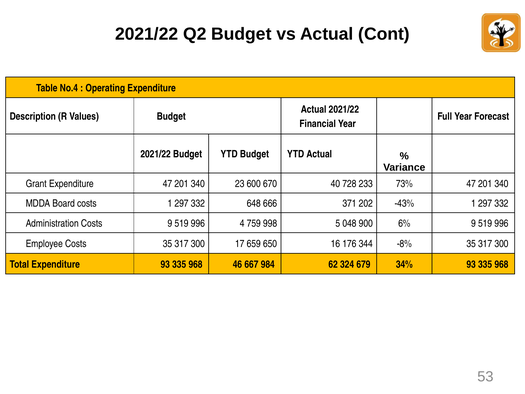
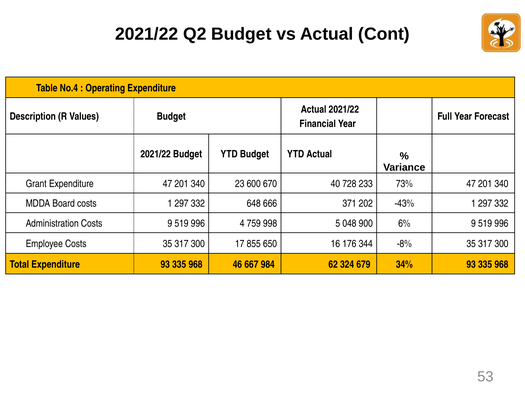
659: 659 -> 855
